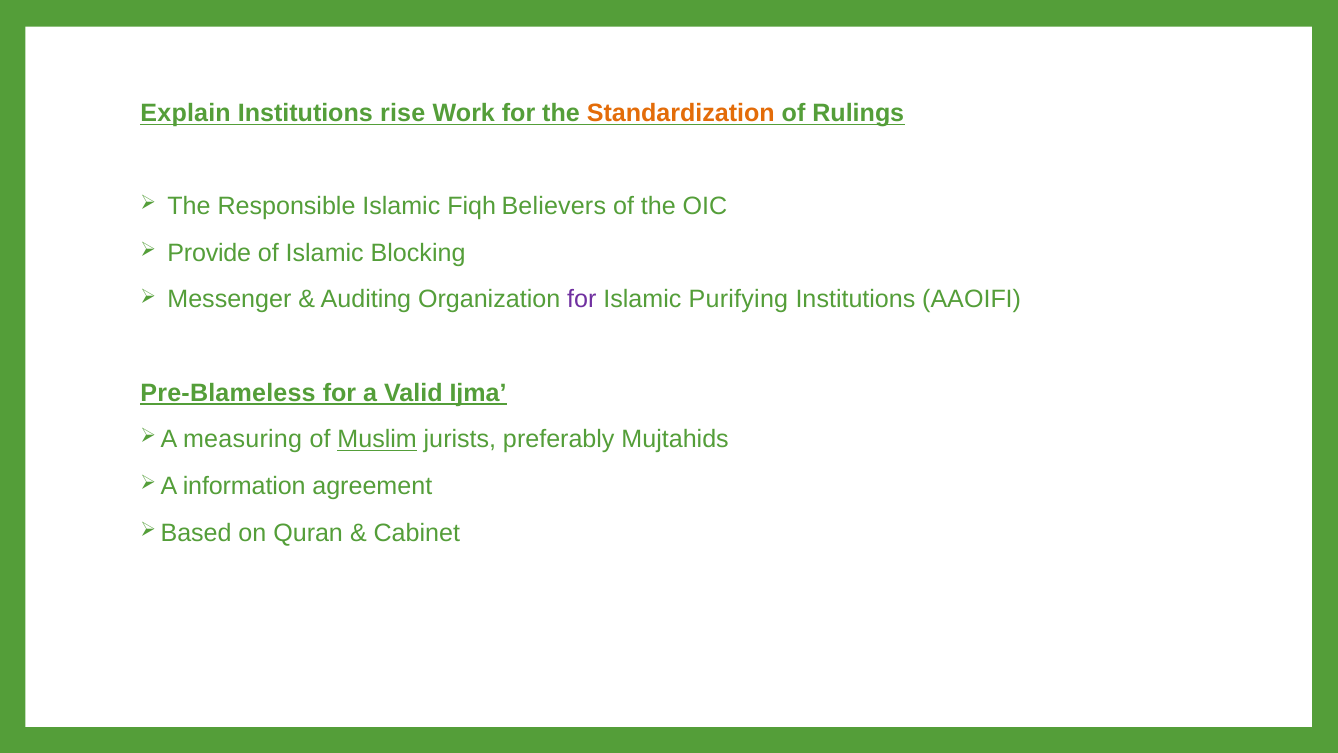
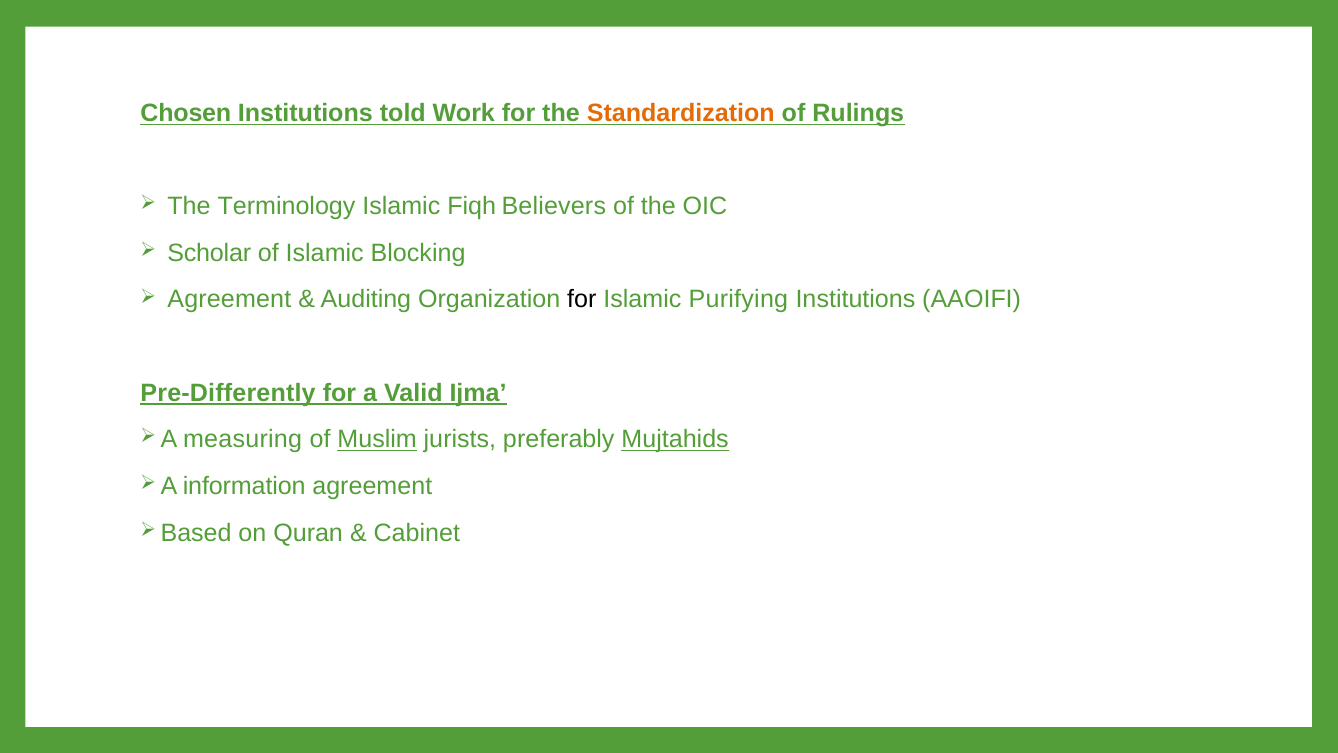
Explain: Explain -> Chosen
rise: rise -> told
Responsible: Responsible -> Terminology
Provide: Provide -> Scholar
Messenger at (229, 300): Messenger -> Agreement
for at (582, 300) colour: purple -> black
Pre-Blameless: Pre-Blameless -> Pre-Differently
Mujtahids underline: none -> present
